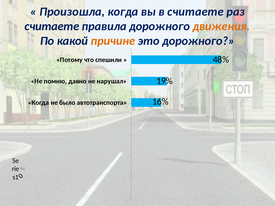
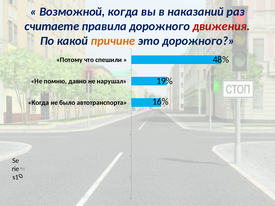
Произошла: Произошла -> Возможной
в считаете: считаете -> наказаний
движения colour: orange -> red
